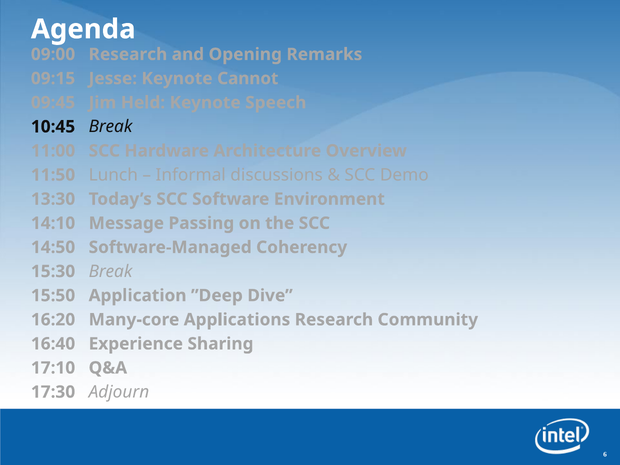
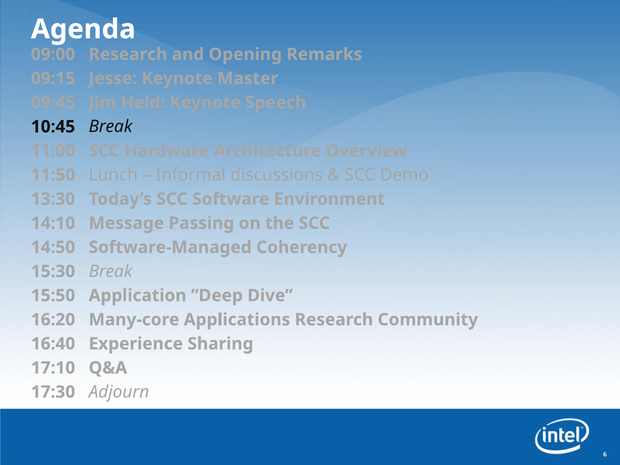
Cannot: Cannot -> Master
